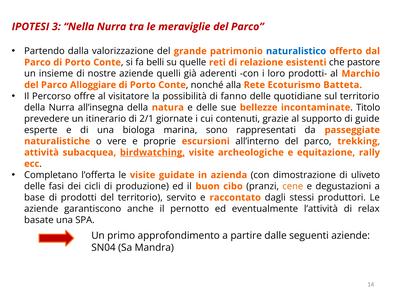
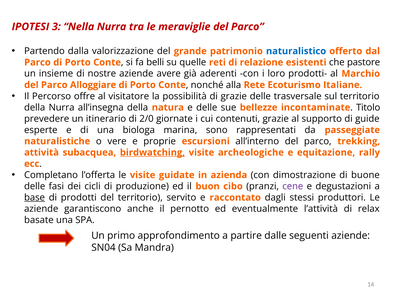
quelli: quelli -> avere
Batteta: Batteta -> Italiane
di fanno: fanno -> grazie
quotidiane: quotidiane -> trasversale
2/1: 2/1 -> 2/0
uliveto: uliveto -> buone
cene colour: orange -> purple
base underline: none -> present
